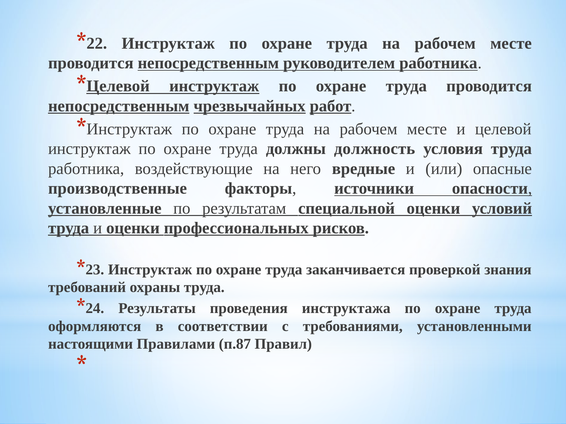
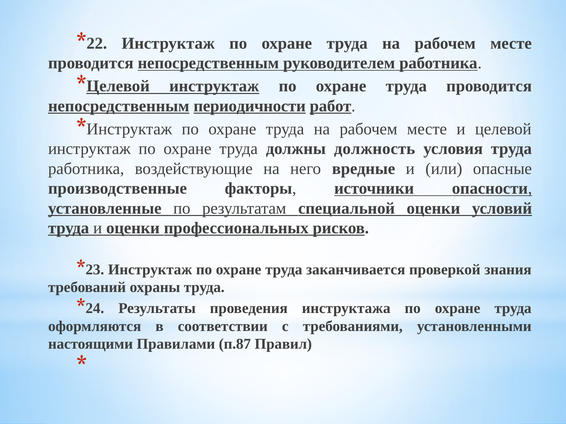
чрезвычайных: чрезвычайных -> периодичности
